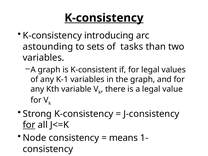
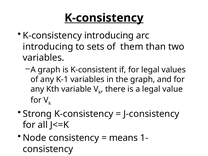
astounding at (48, 47): astounding -> introducing
tasks: tasks -> them
for at (29, 125) underline: present -> none
